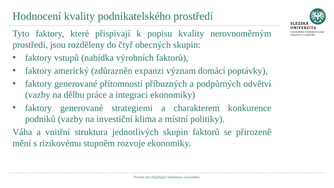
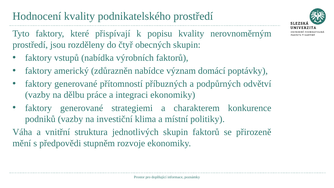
expanzi: expanzi -> nabídce
rizikovému: rizikovému -> předpovědi
